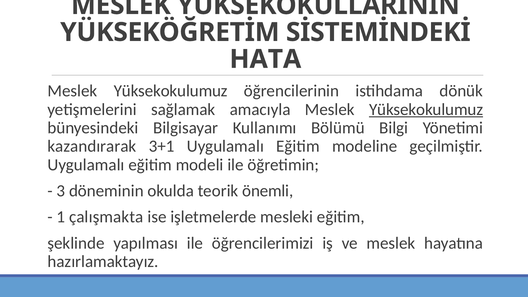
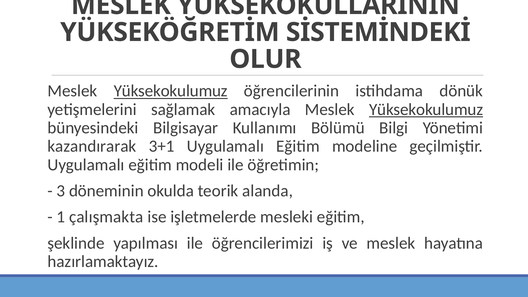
HATA: HATA -> OLUR
Yüksekokulumuz at (171, 91) underline: none -> present
önemli: önemli -> alanda
